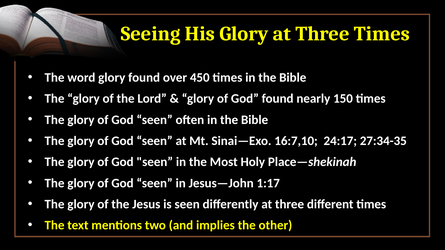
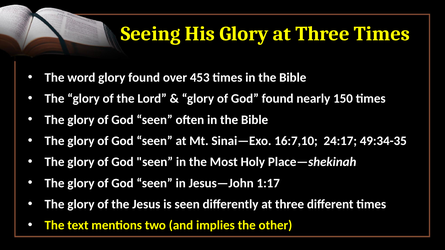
450: 450 -> 453
27:34-35: 27:34-35 -> 49:34-35
